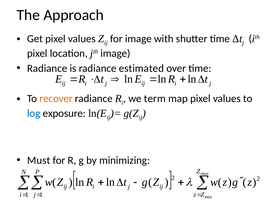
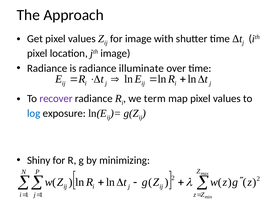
estimated: estimated -> illuminate
recover colour: orange -> purple
Must: Must -> Shiny
